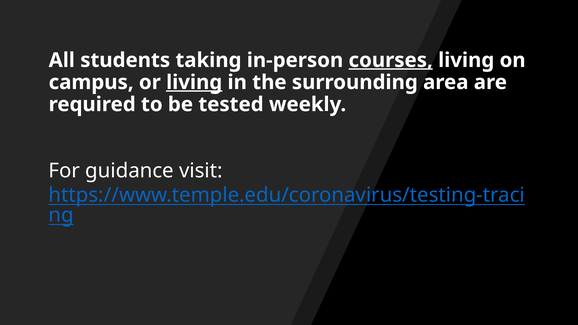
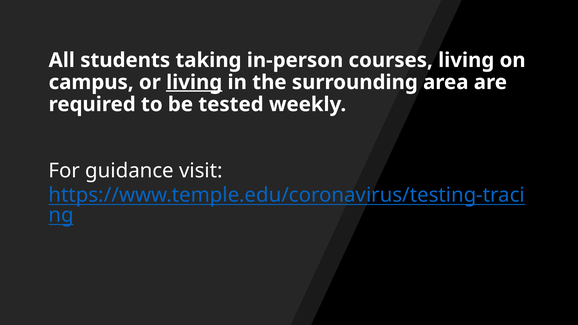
courses underline: present -> none
